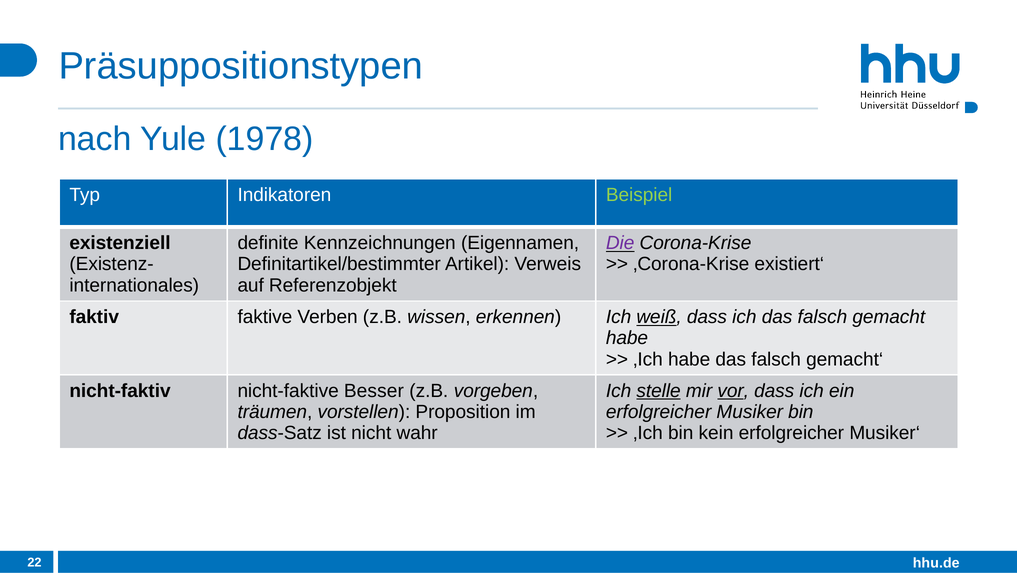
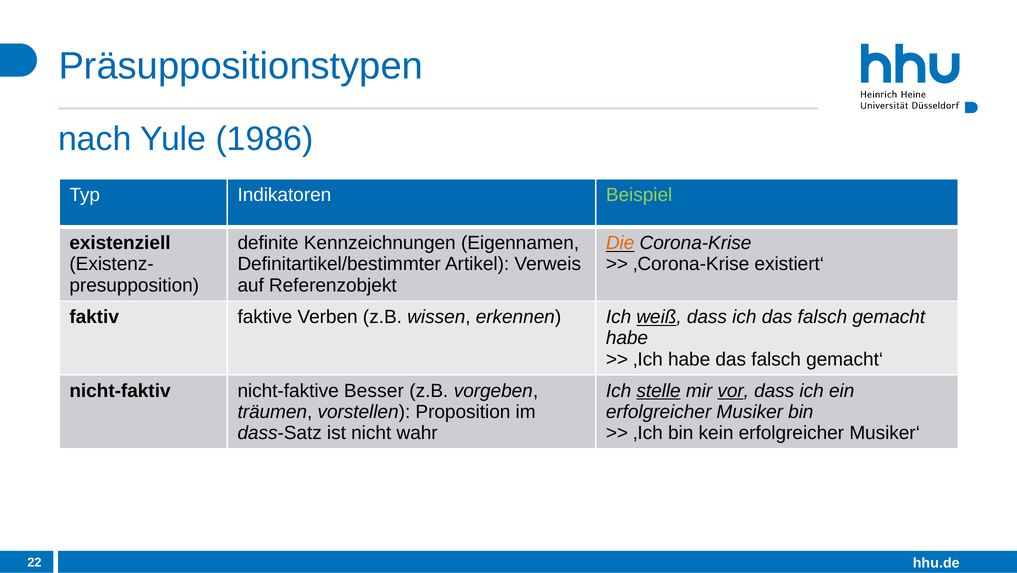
1978: 1978 -> 1986
Die colour: purple -> orange
internationales: internationales -> presupposition
